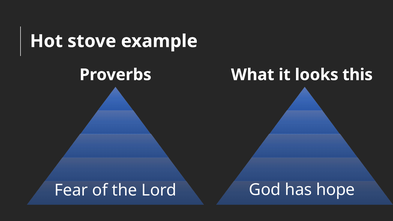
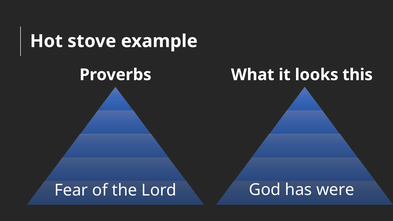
hope: hope -> were
